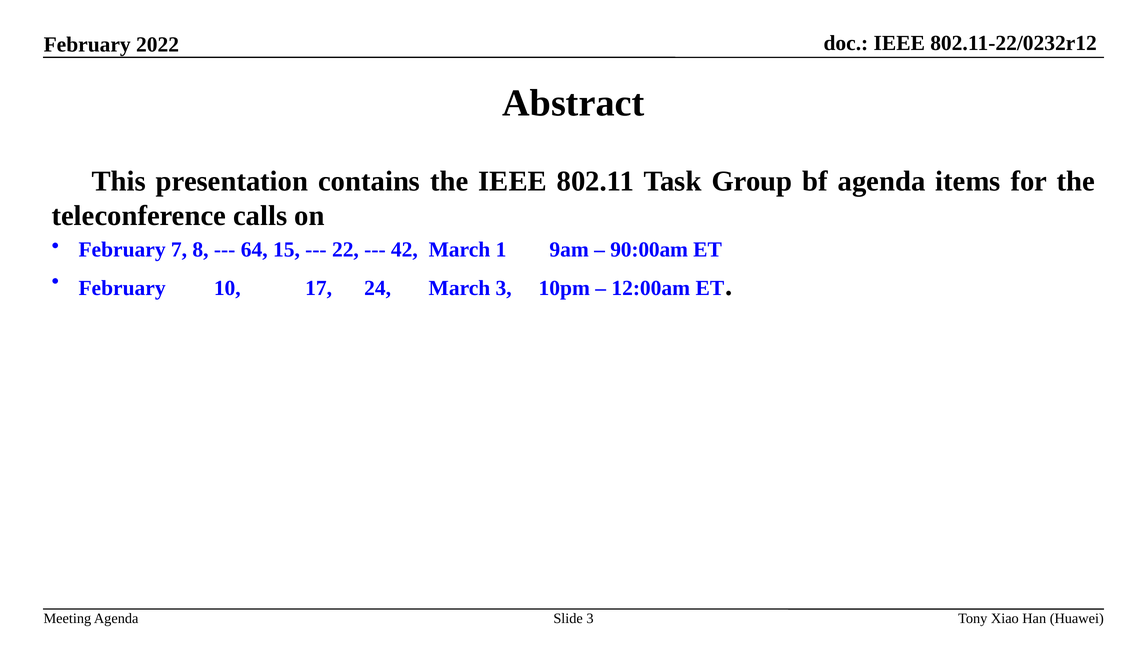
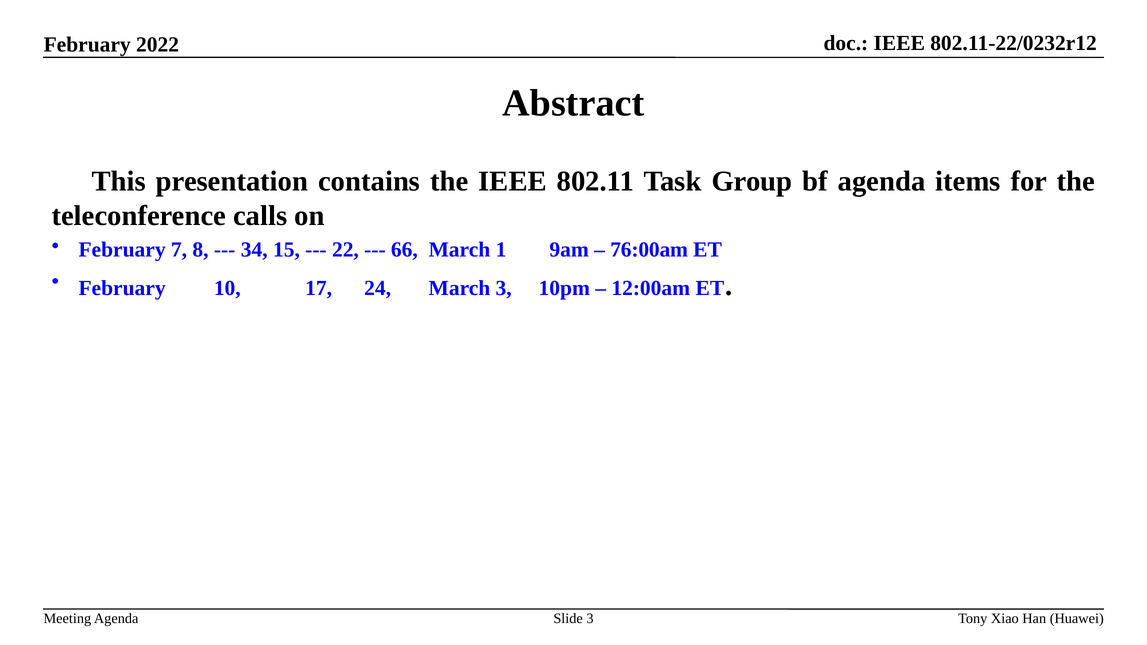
64: 64 -> 34
42: 42 -> 66
90:00am: 90:00am -> 76:00am
